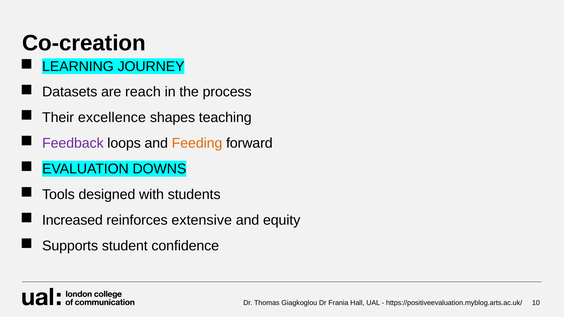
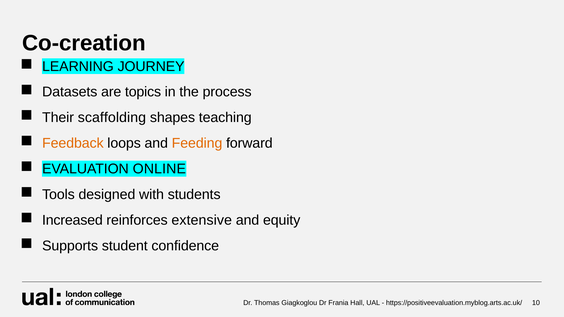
reach: reach -> topics
excellence: excellence -> scaffolding
Feedback colour: purple -> orange
DOWNS: DOWNS -> ONLINE
